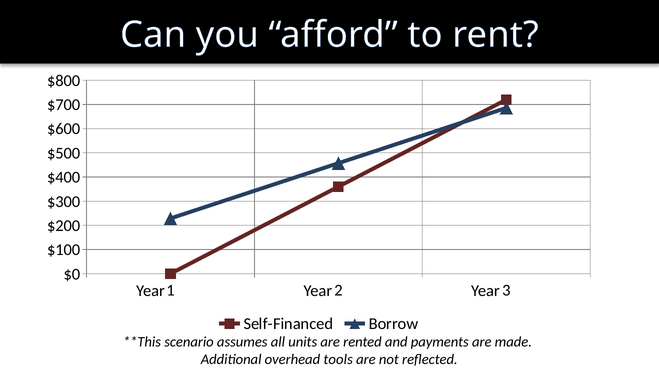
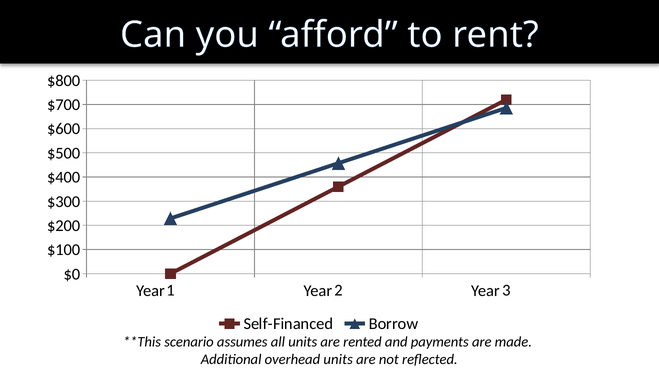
overhead tools: tools -> units
